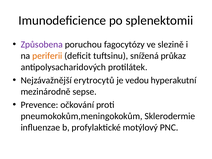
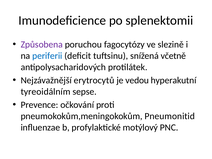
periferii colour: orange -> blue
průkaz: průkaz -> včetně
mezinárodně: mezinárodně -> tyreoidálním
Sklerodermie: Sklerodermie -> Pneumonitid
